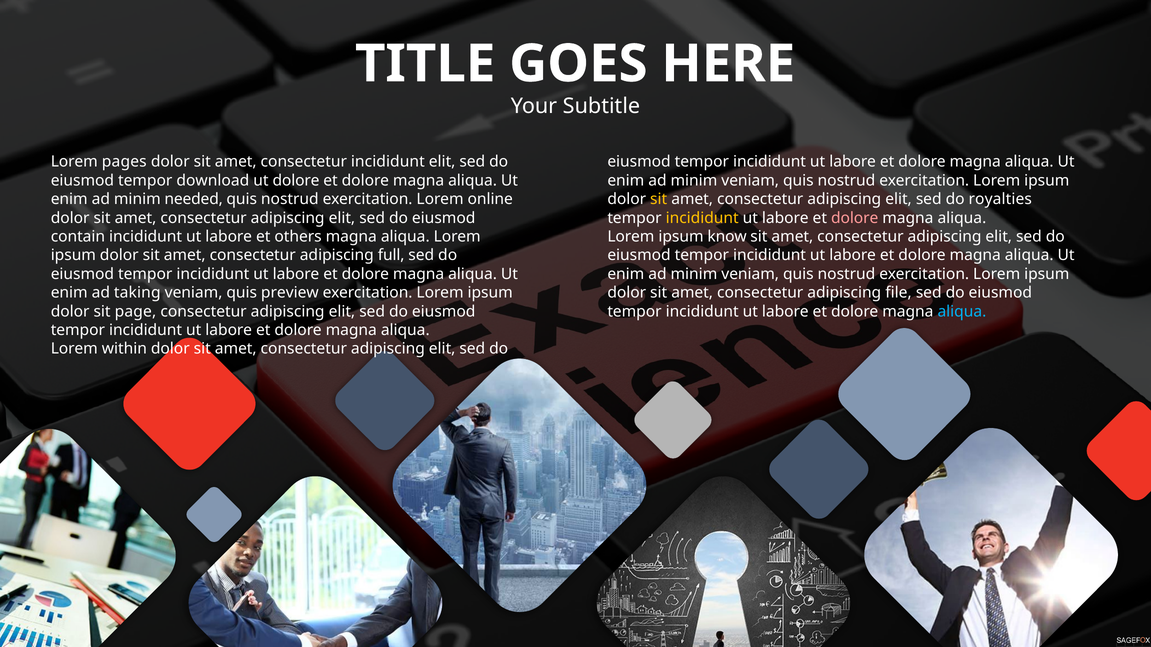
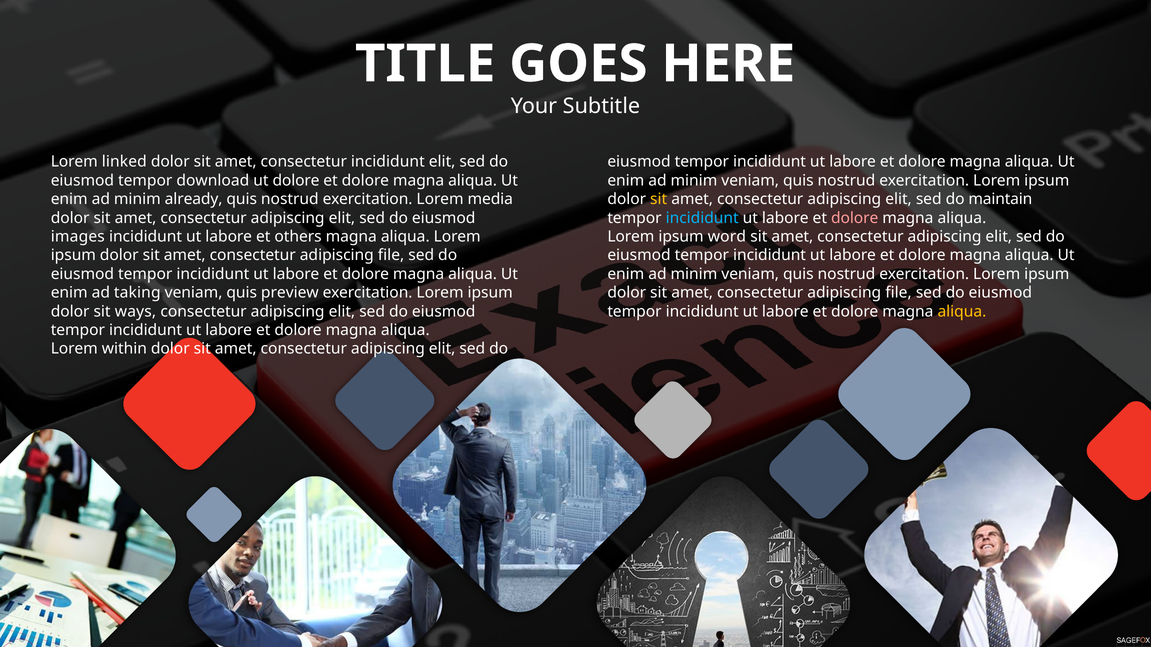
pages: pages -> linked
needed: needed -> already
online: online -> media
royalties: royalties -> maintain
incididunt at (702, 218) colour: yellow -> light blue
contain: contain -> images
know: know -> word
full at (391, 255): full -> file
page: page -> ways
aliqua at (962, 312) colour: light blue -> yellow
